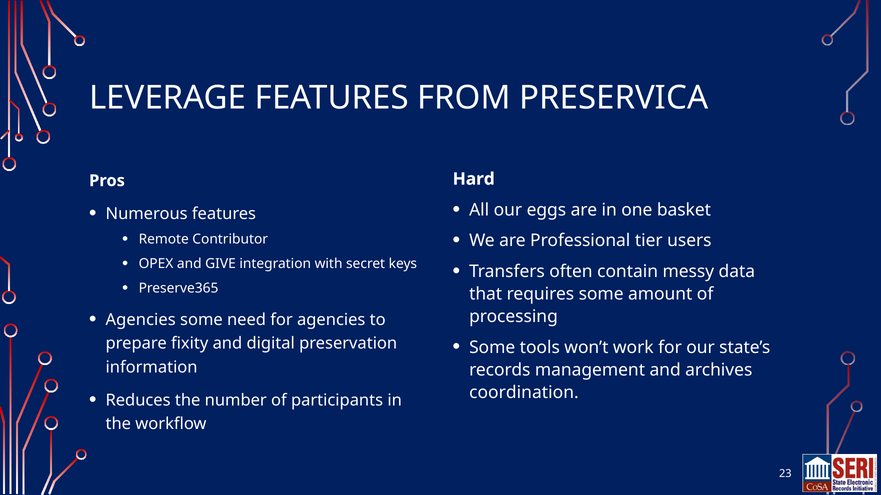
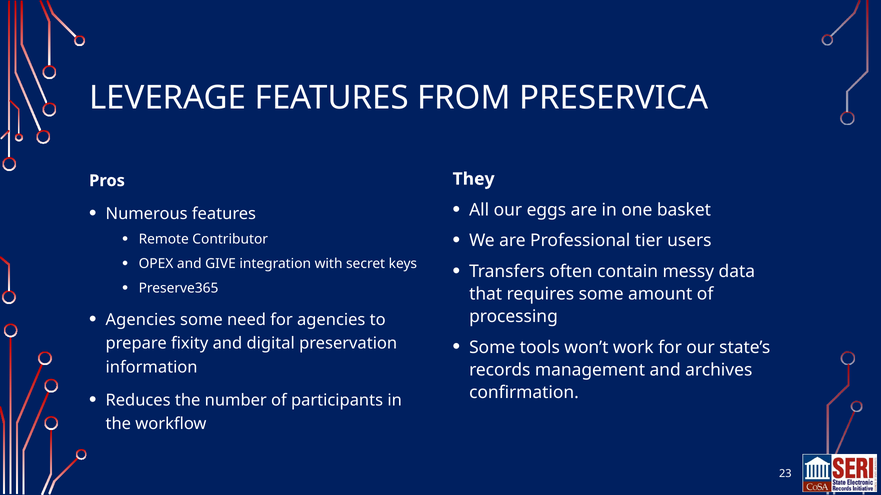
Hard: Hard -> They
coordination: coordination -> confirmation
